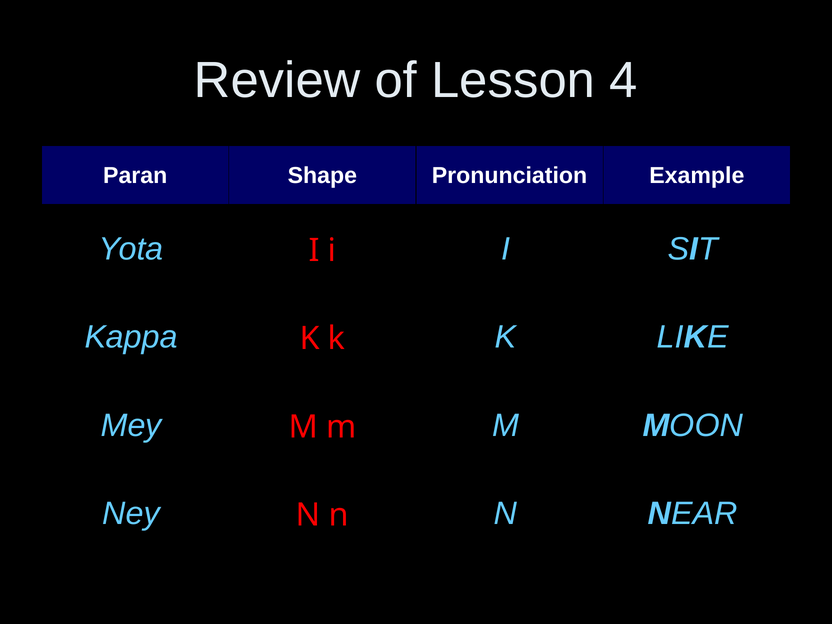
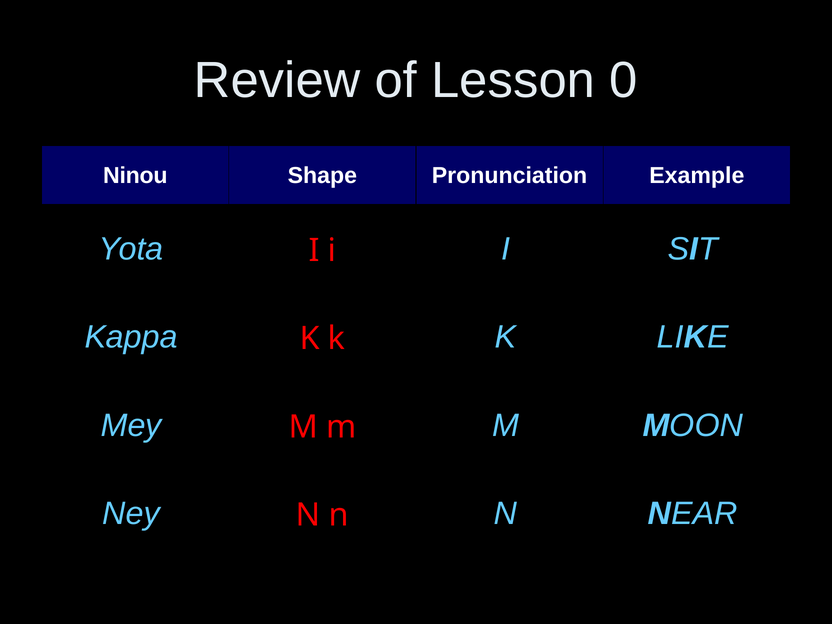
4: 4 -> 0
Paran: Paran -> Ninou
